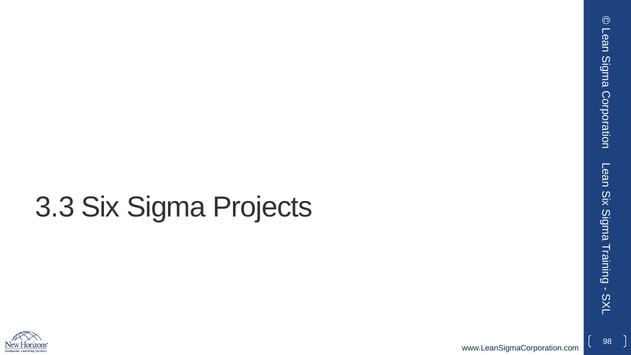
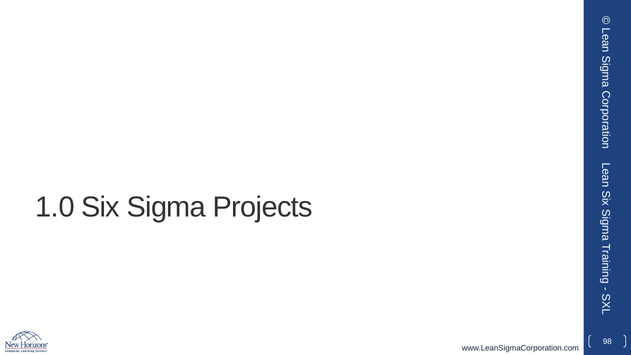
3.3: 3.3 -> 1.0
